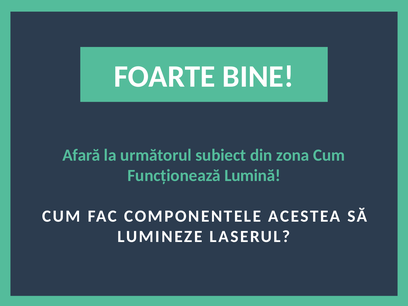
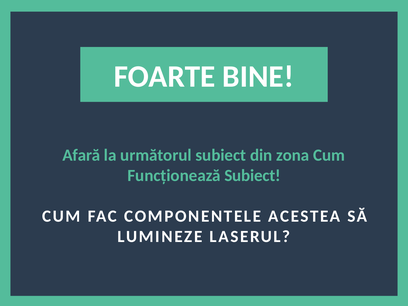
Funcţionează Lumină: Lumină -> Subiect
